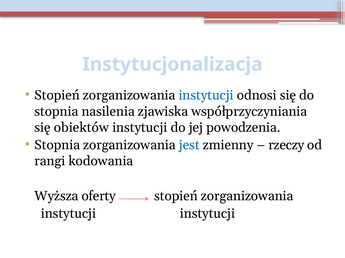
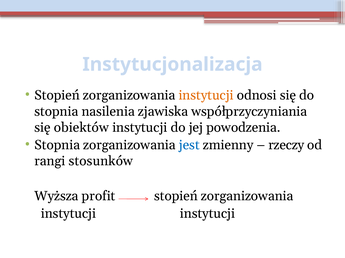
instytucji at (206, 96) colour: blue -> orange
kodowania: kodowania -> stosunków
oferty: oferty -> profit
